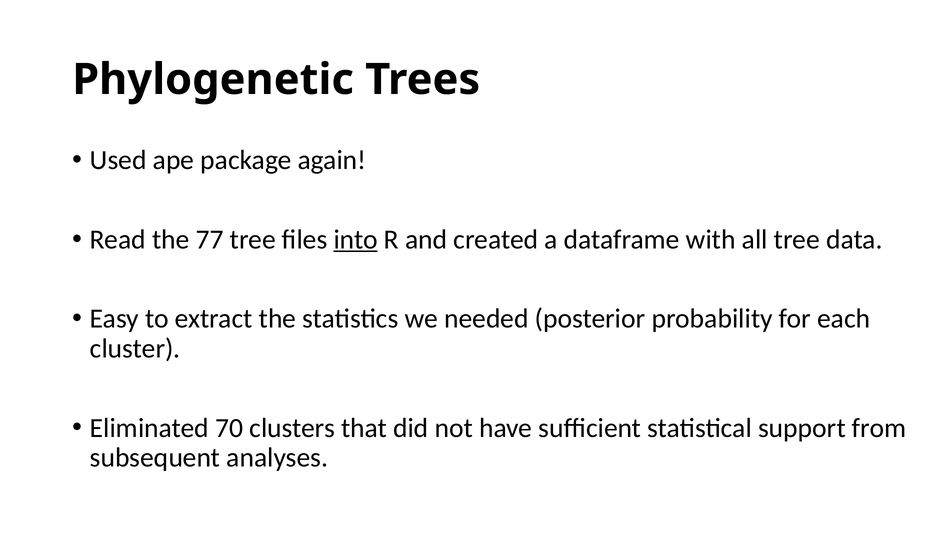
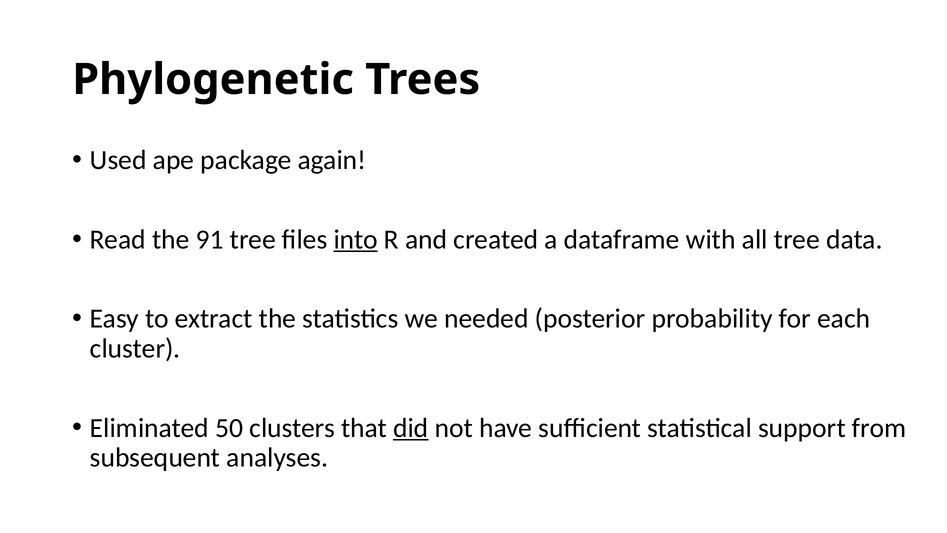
77: 77 -> 91
70: 70 -> 50
did underline: none -> present
